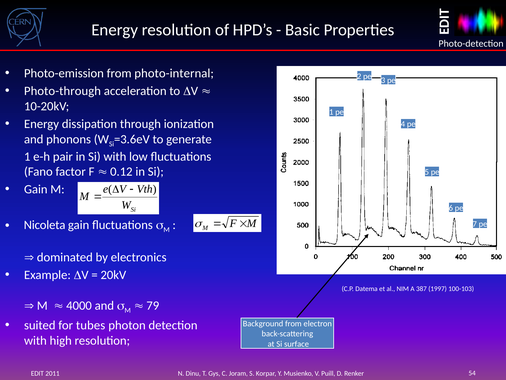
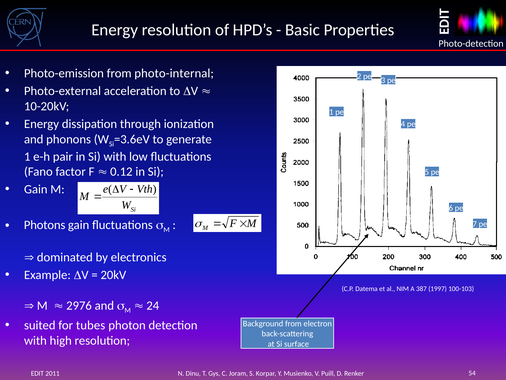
Photo-through: Photo-through -> Photo-external
Nicoleta: Nicoleta -> Photons
4000: 4000 -> 2976
79: 79 -> 24
